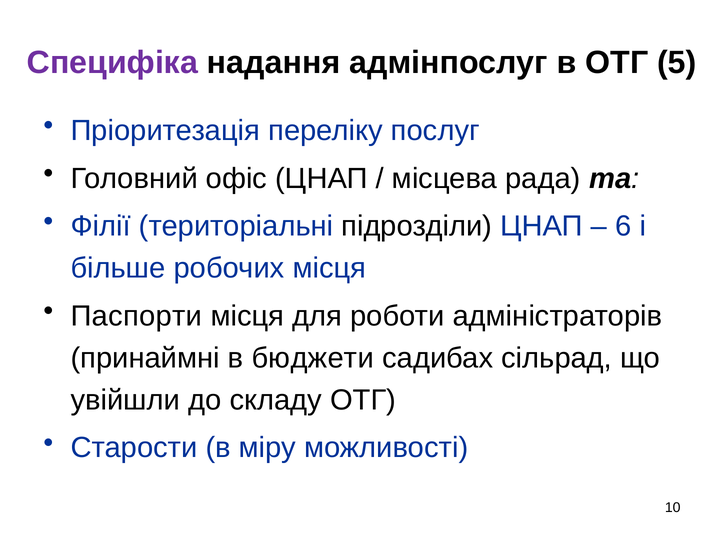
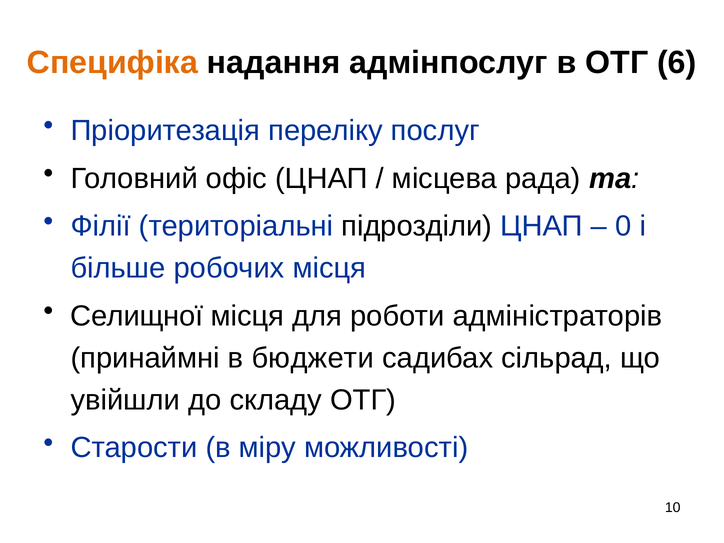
Специфіка colour: purple -> orange
5: 5 -> 6
6: 6 -> 0
Паспорти: Паспорти -> Селищної
